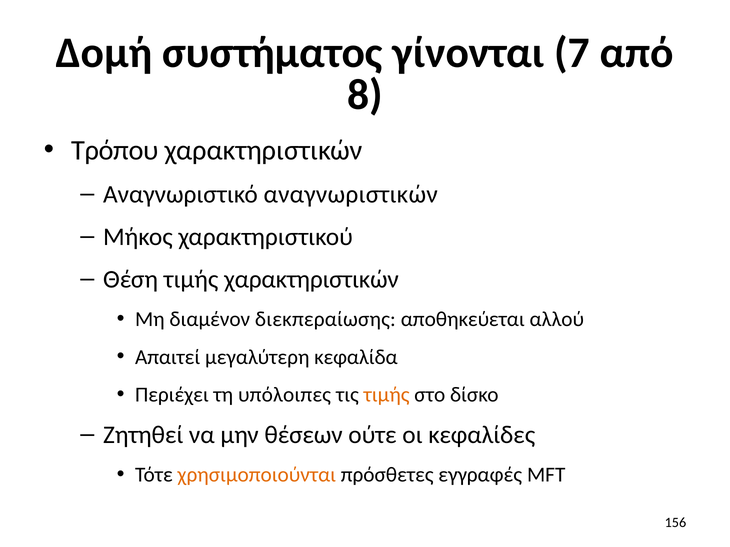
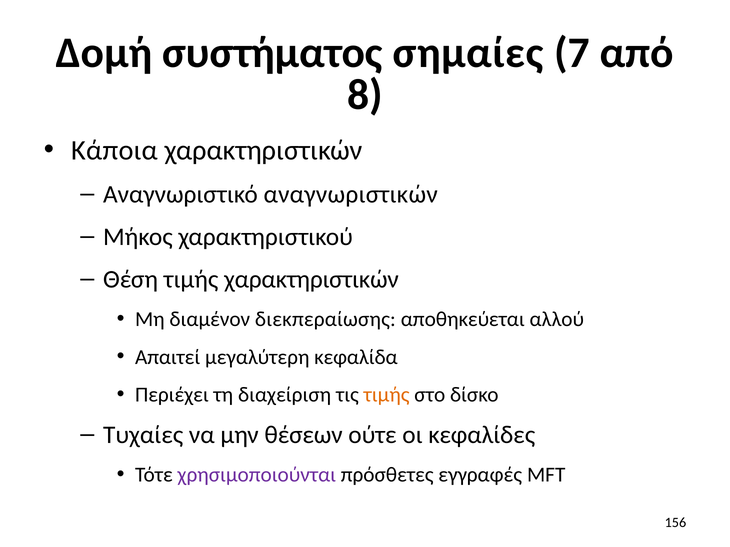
γίνονται: γίνονται -> σημαίες
Τρόπου: Τρόπου -> Κάποια
υπόλοιπες: υπόλοιπες -> διαχείριση
Ζητηθεί: Ζητηθεί -> Τυχαίες
χρησιμοποιούνται colour: orange -> purple
